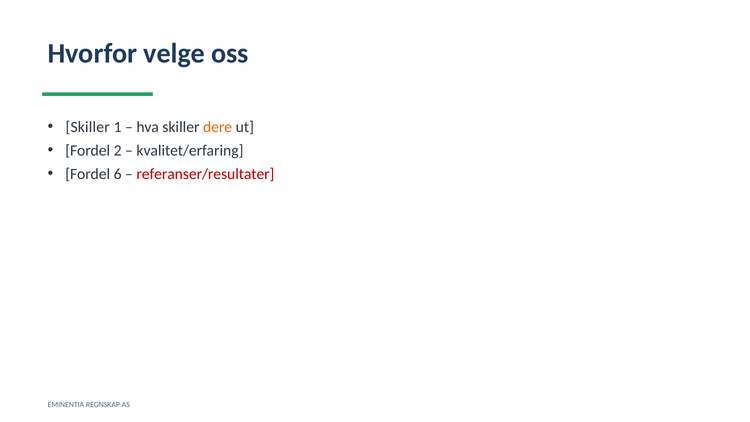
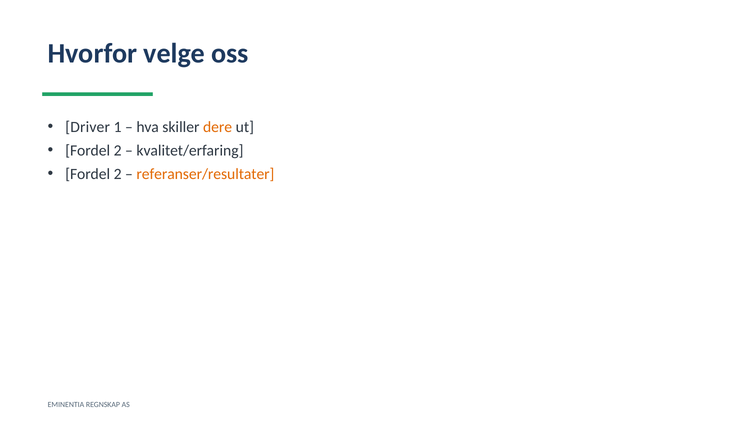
Skiller at (88, 127): Skiller -> Driver
6 at (118, 174): 6 -> 2
referanser/resultater colour: red -> orange
